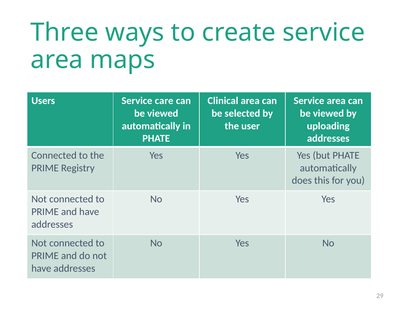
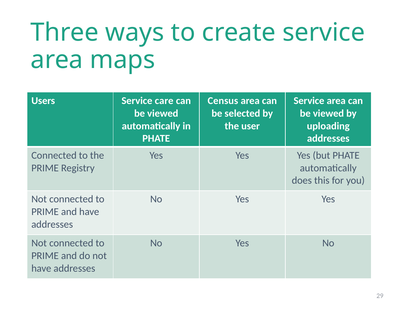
Clinical: Clinical -> Census
